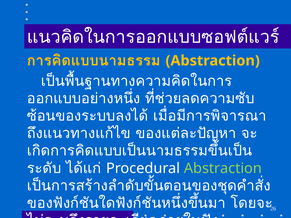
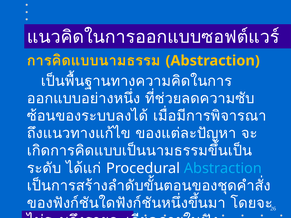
Abstraction at (223, 168) colour: light green -> light blue
